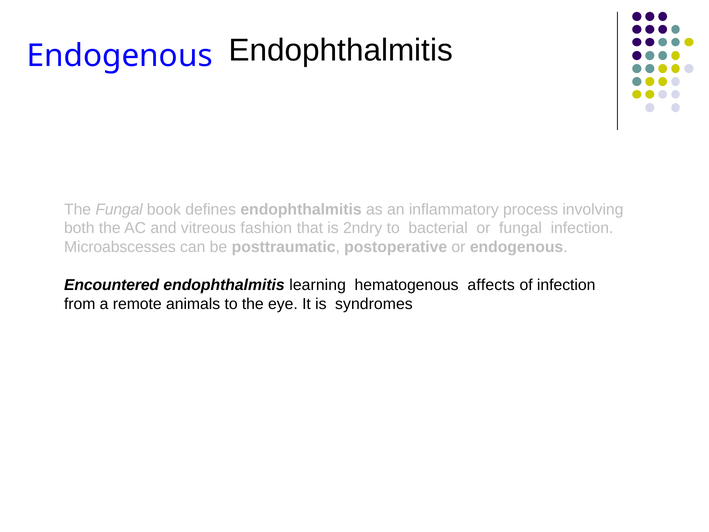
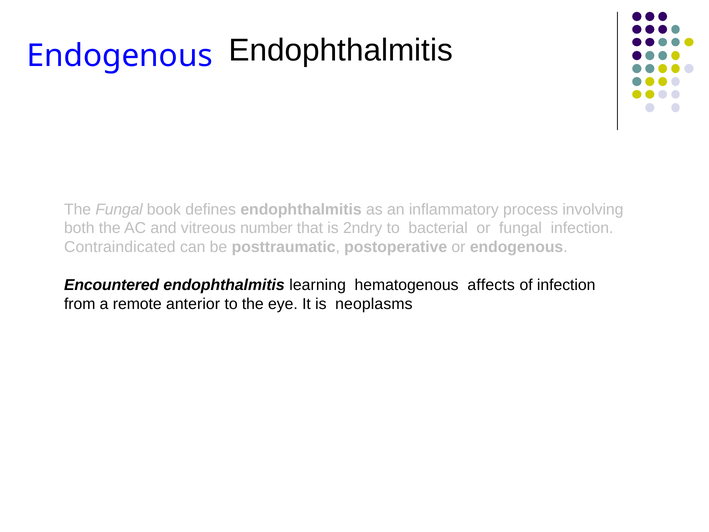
fashion: fashion -> number
Microabscesses: Microabscesses -> Contraindicated
animals: animals -> anterior
syndromes: syndromes -> neoplasms
